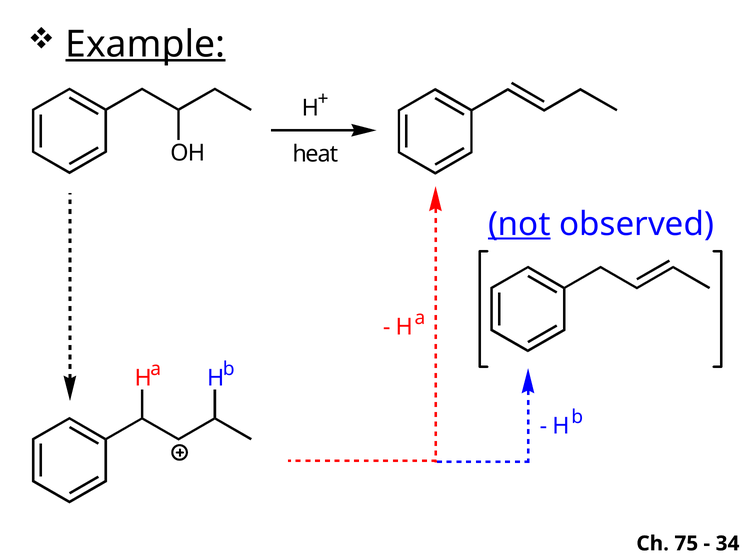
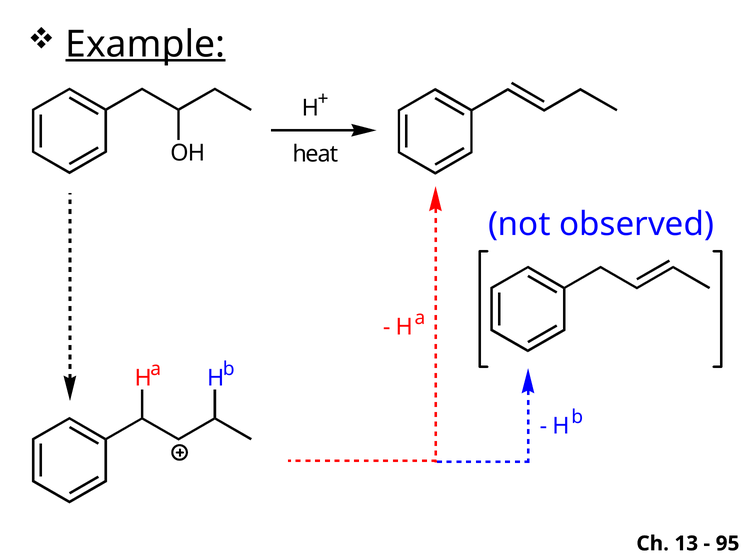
not underline: present -> none
75: 75 -> 13
34: 34 -> 95
